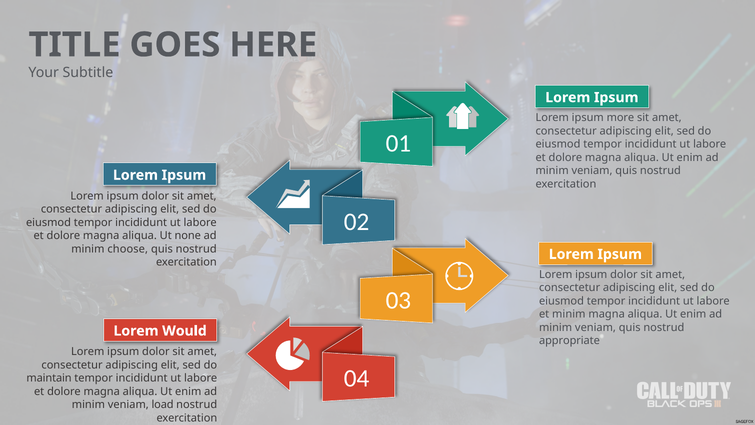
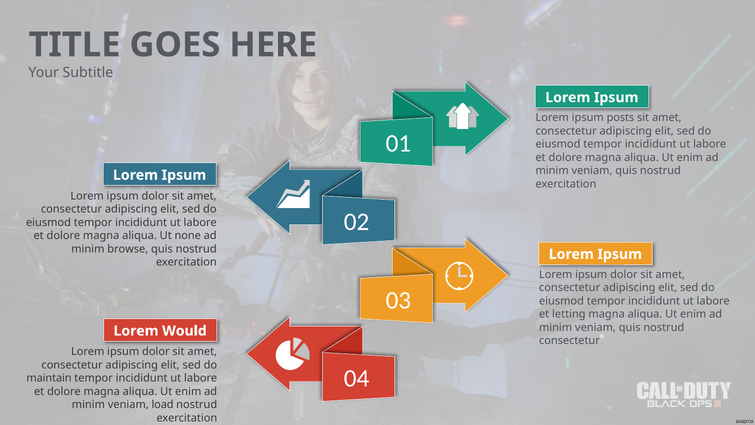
more: more -> posts
choose: choose -> browse
et minim: minim -> letting
appropriate at (569, 340): appropriate -> consectetur
